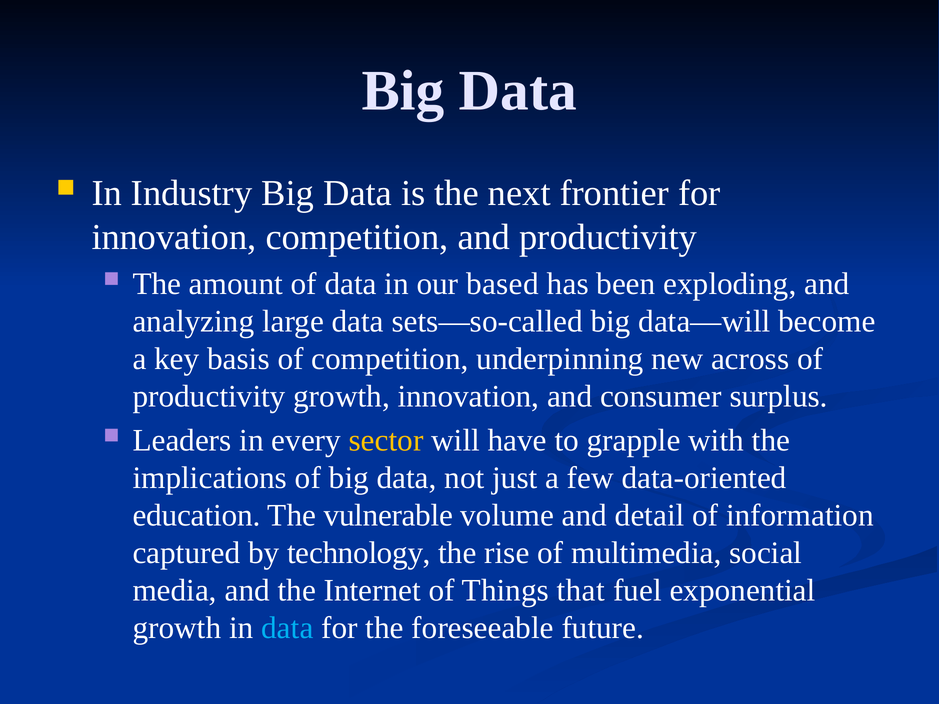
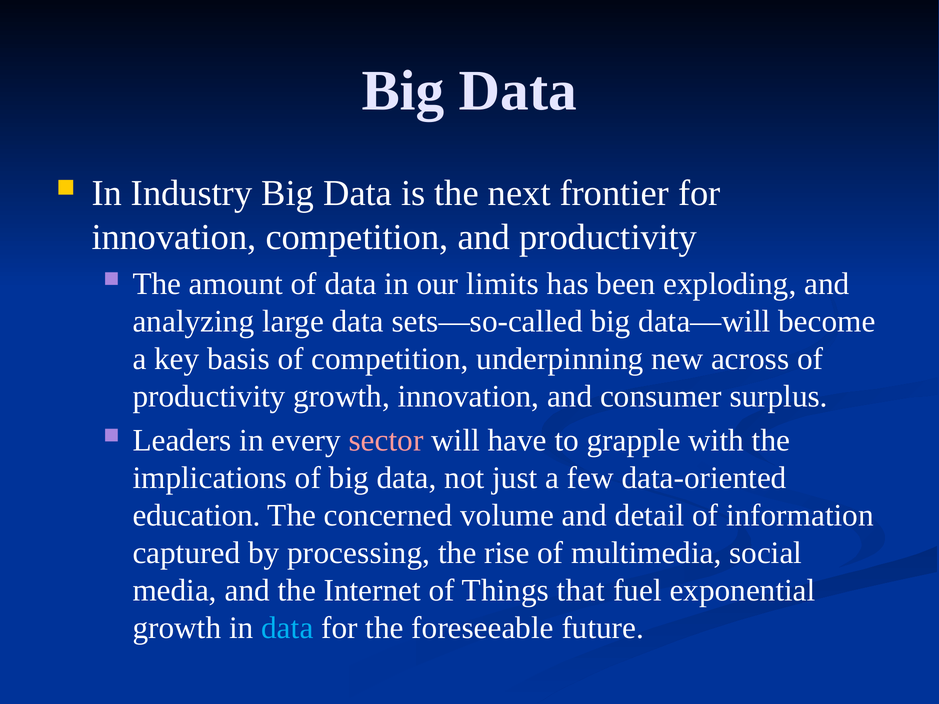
based: based -> limits
sector colour: yellow -> pink
vulnerable: vulnerable -> concerned
technology: technology -> processing
